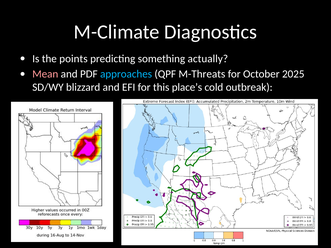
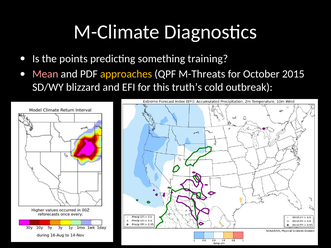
actually: actually -> training
approaches colour: light blue -> yellow
2025: 2025 -> 2015
place’s: place’s -> truth’s
